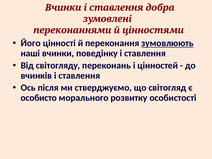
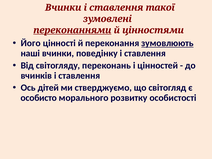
добра: добра -> такої
переконаннями underline: none -> present
після: після -> дітей
